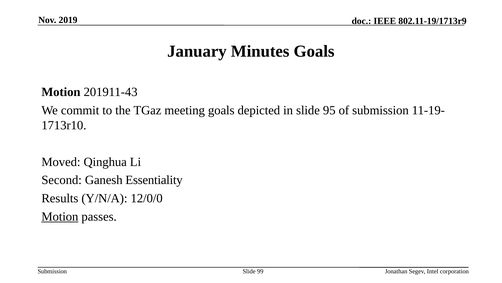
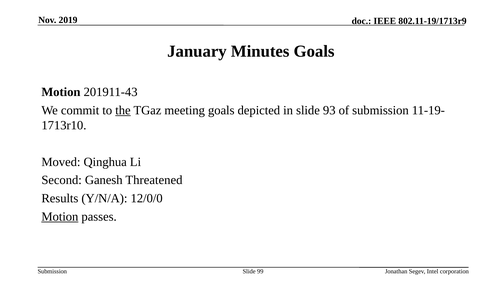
the underline: none -> present
95: 95 -> 93
Essentiality: Essentiality -> Threatened
